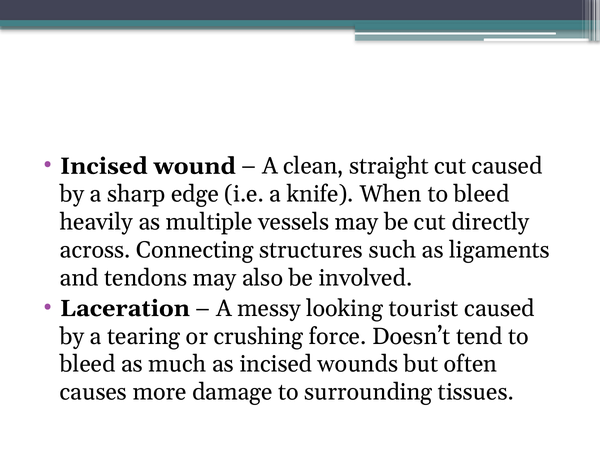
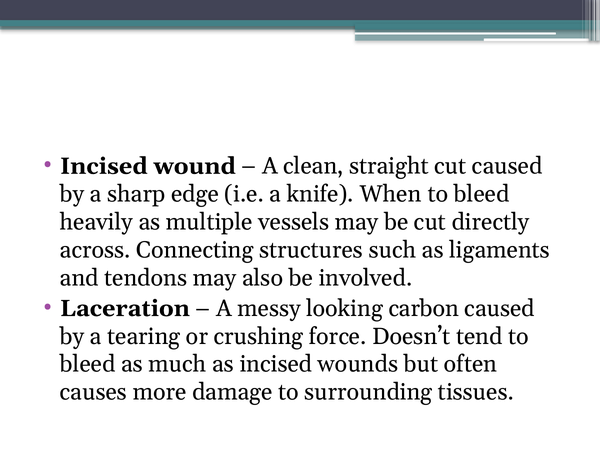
tourist: tourist -> carbon
